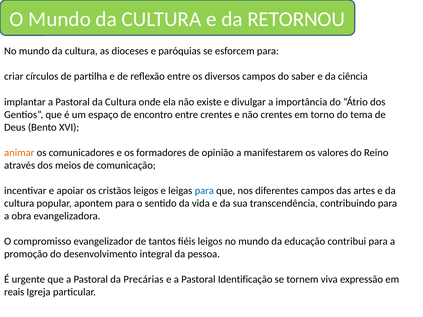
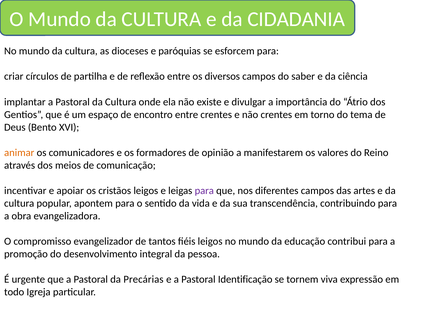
RETORNOU: RETORNOU -> CIDADANIA
para at (204, 191) colour: blue -> purple
reais: reais -> todo
